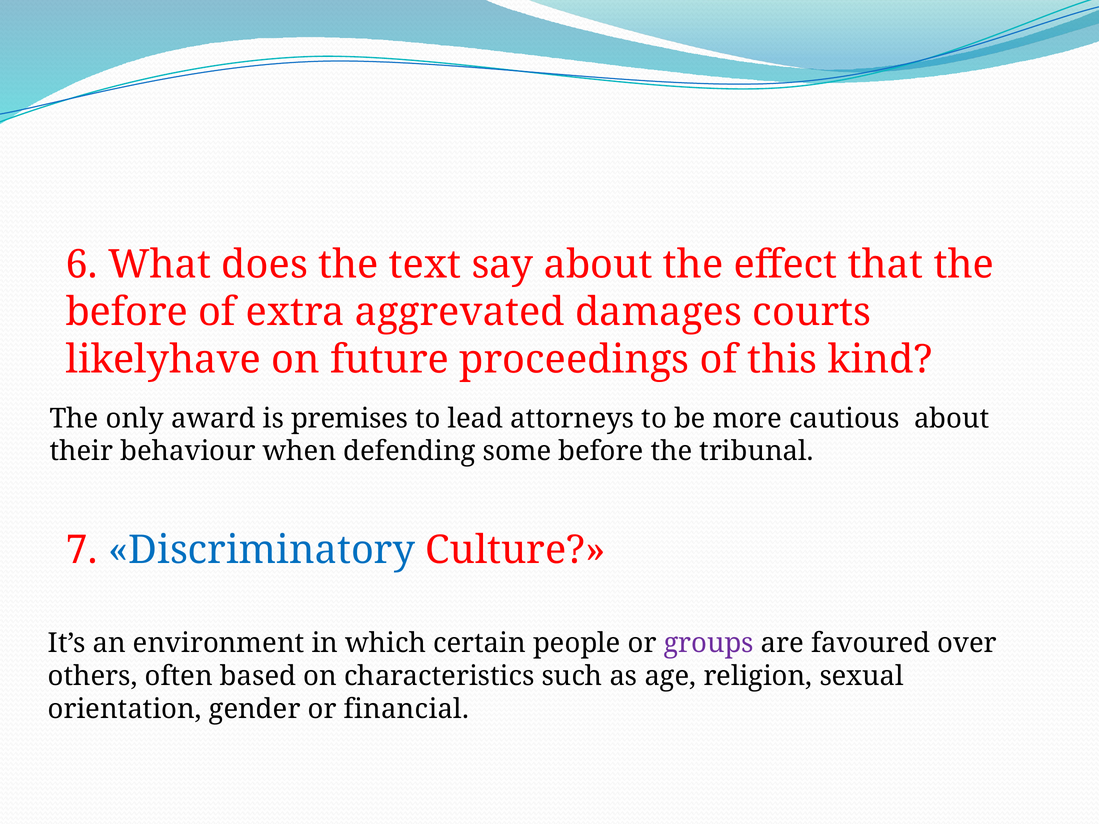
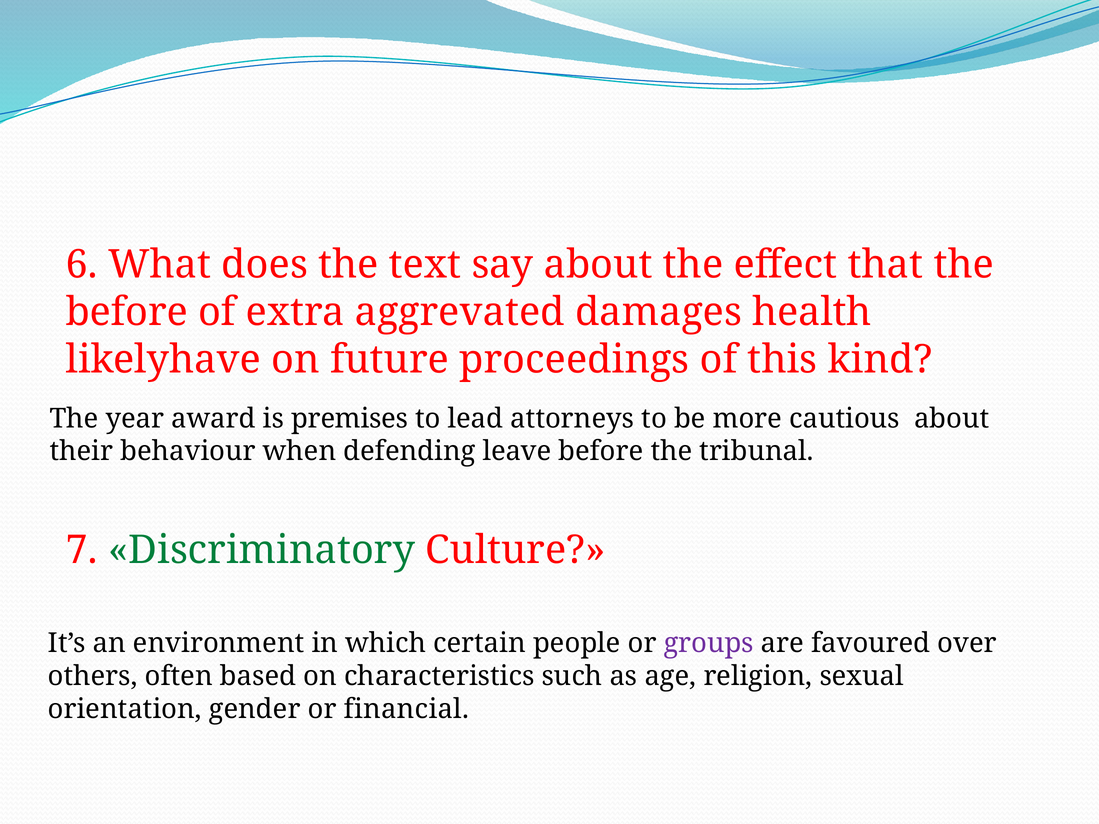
courts: courts -> health
only: only -> year
some: some -> leave
Discriminatory colour: blue -> green
